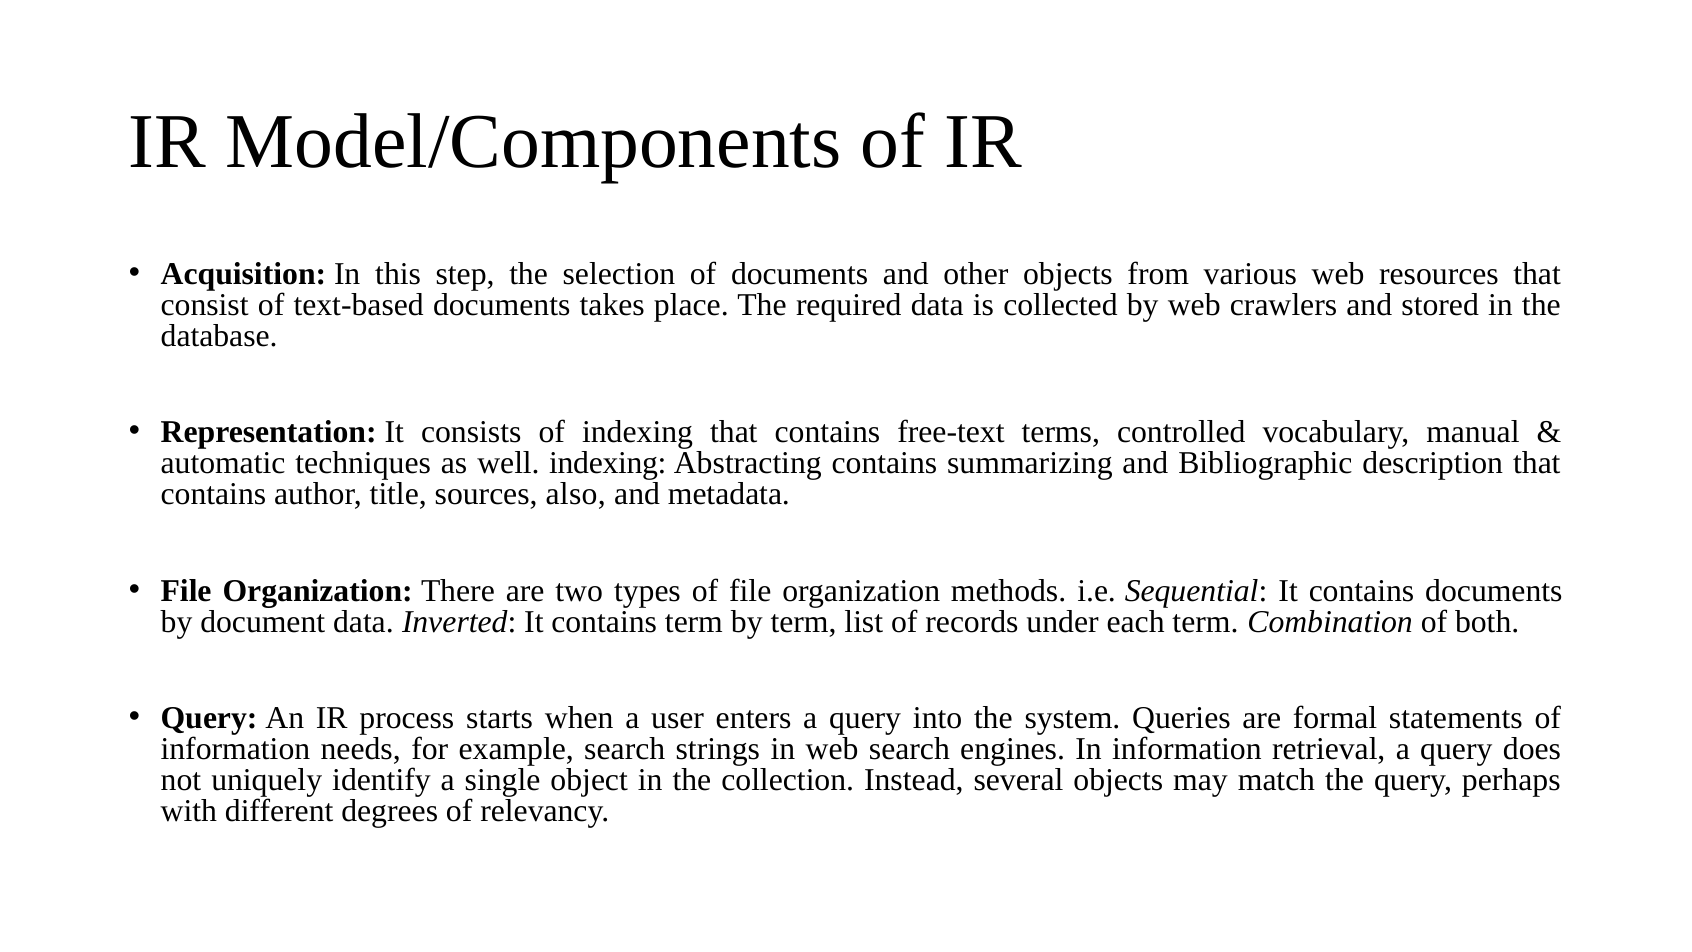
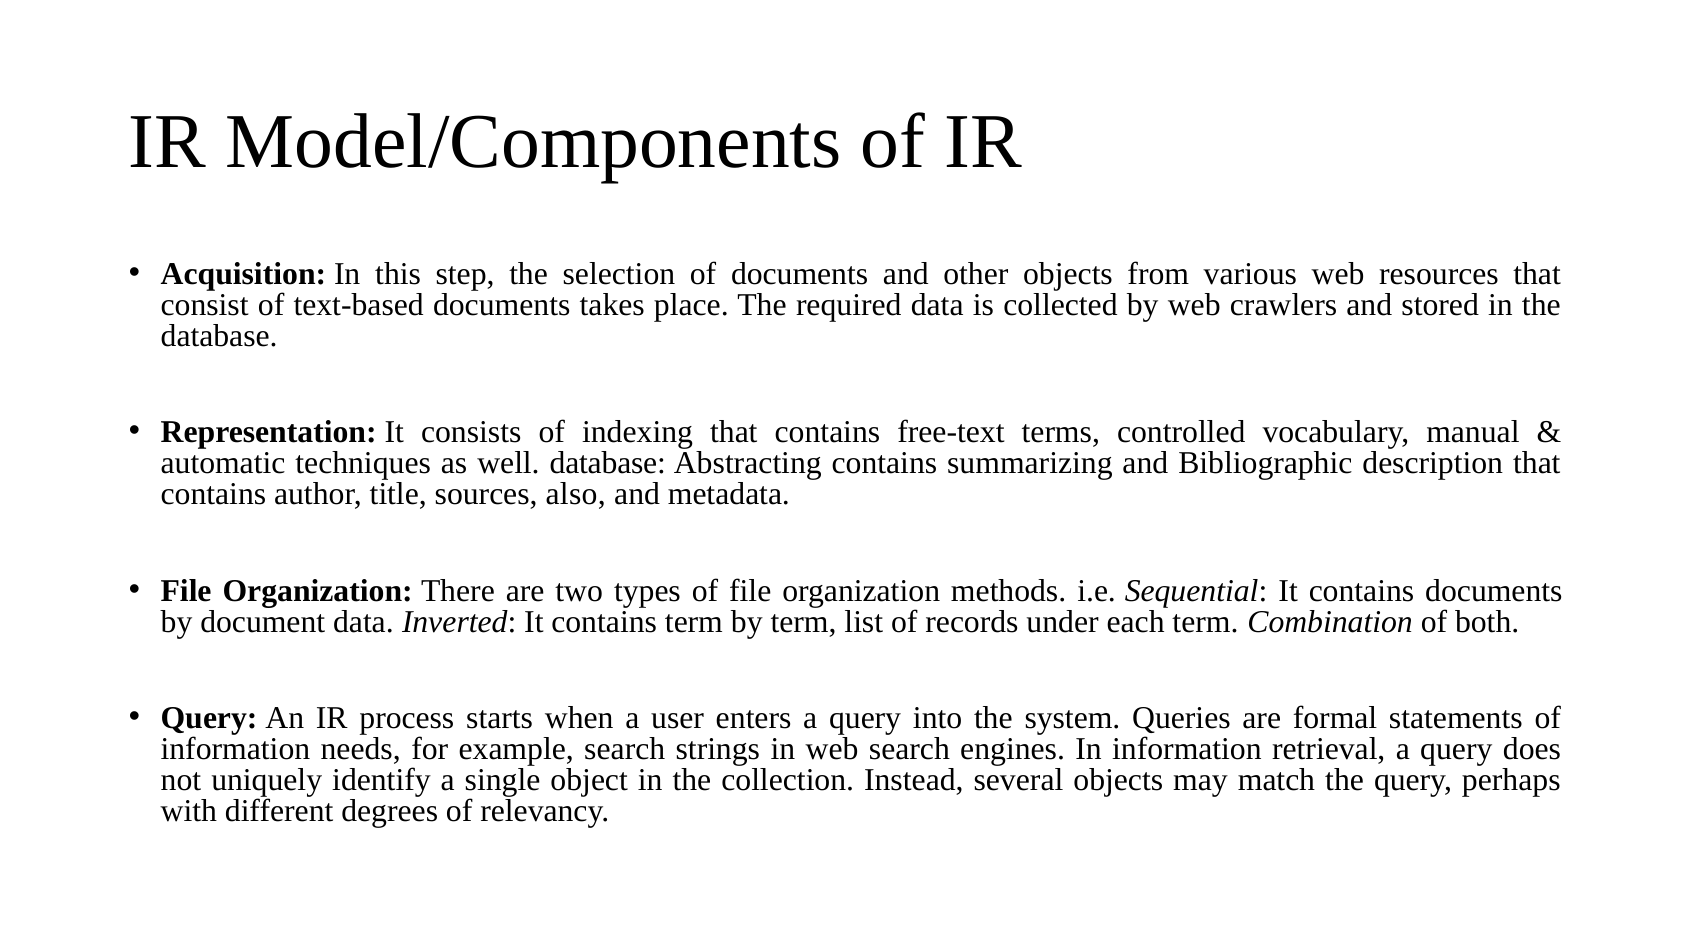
well indexing: indexing -> database
